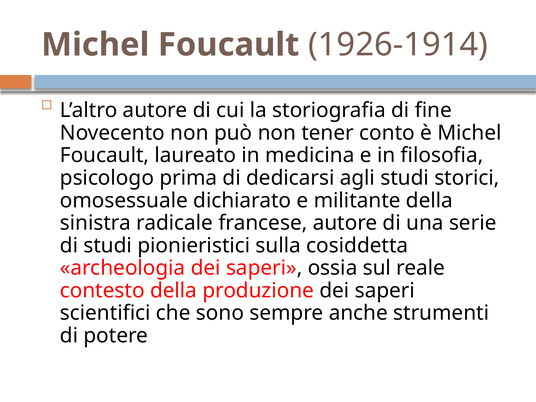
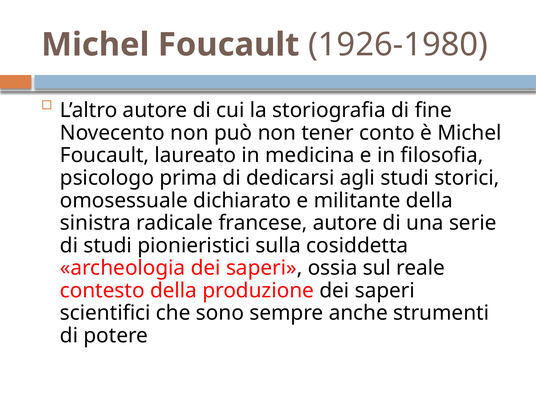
1926-1914: 1926-1914 -> 1926-1980
